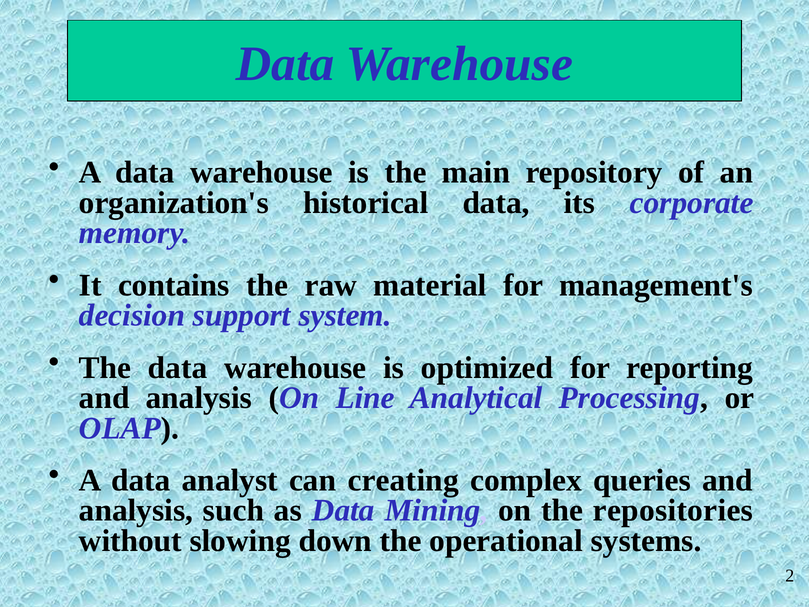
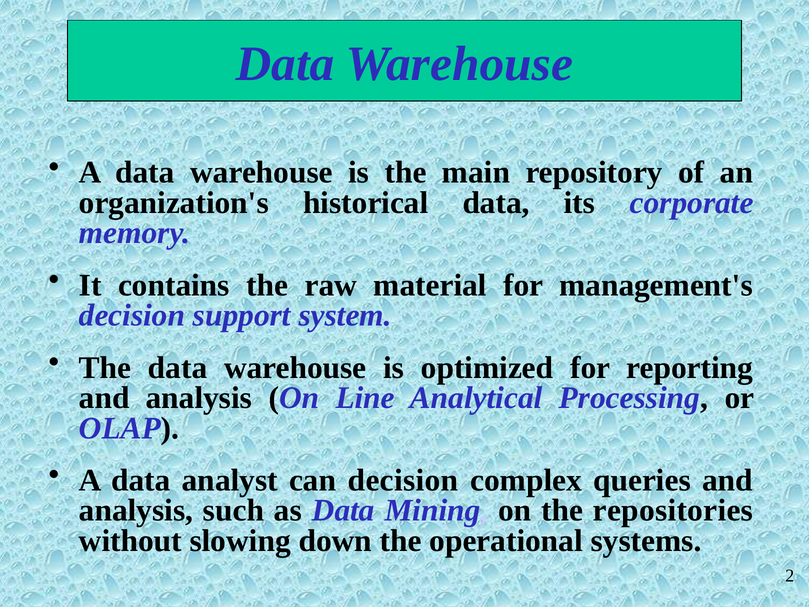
can creating: creating -> decision
